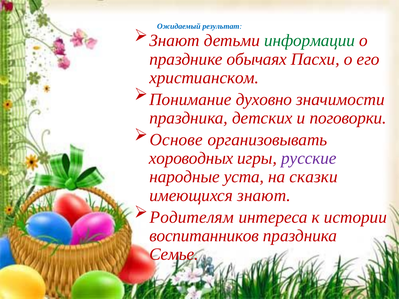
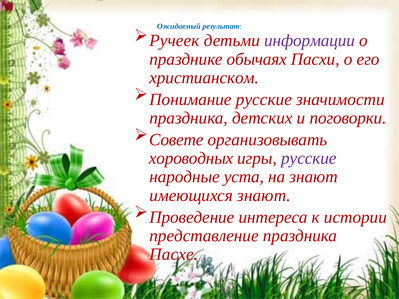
Знают at (174, 41): Знают -> Ручеек
информации colour: green -> purple
Понимание духовно: духовно -> русские
Основе: Основе -> Совете
на сказки: сказки -> знают
Родителям: Родителям -> Проведение
воспитанников: воспитанников -> представление
Семье: Семье -> Пасхе
